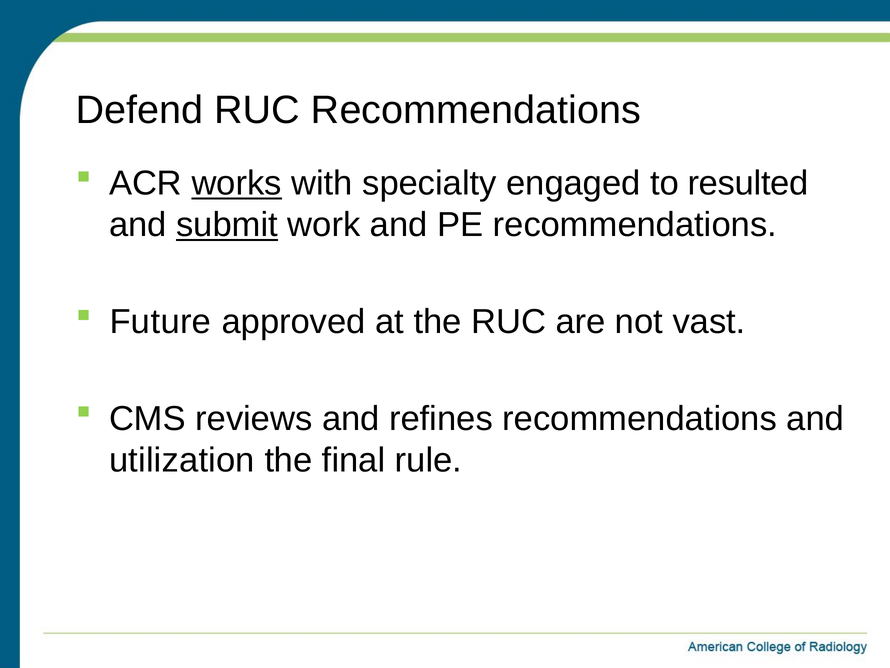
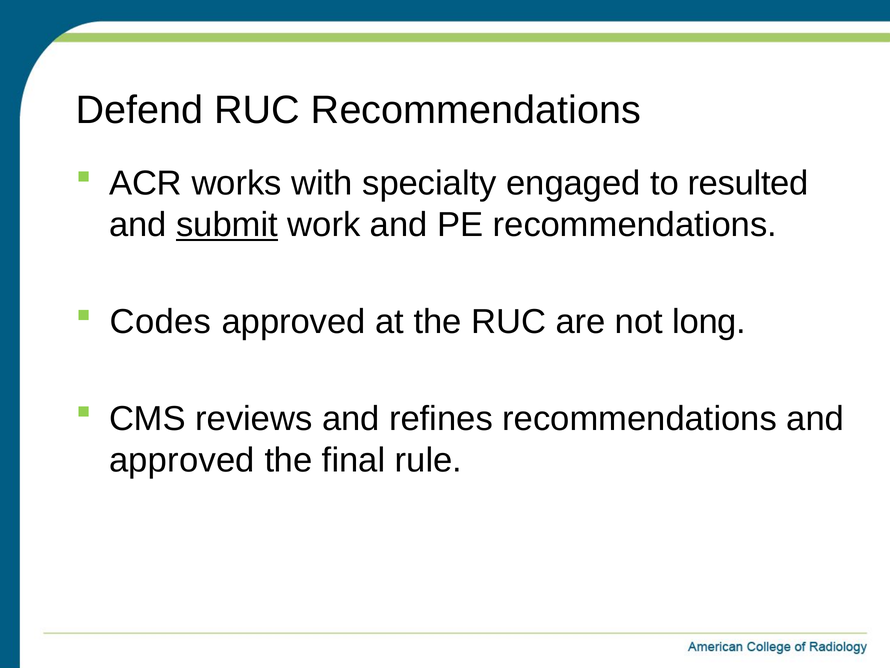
works underline: present -> none
Future: Future -> Codes
vast: vast -> long
utilization at (182, 460): utilization -> approved
